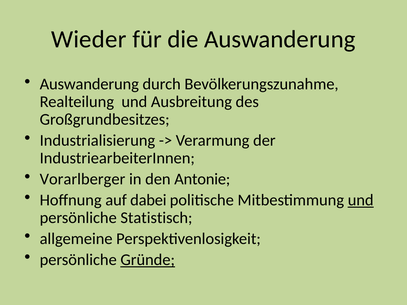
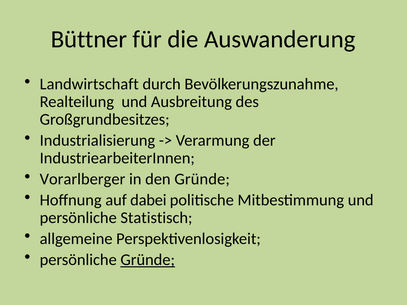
Wieder: Wieder -> Büttner
Auswanderung at (89, 84): Auswanderung -> Landwirtschaft
den Antonie: Antonie -> Gründe
und at (361, 200) underline: present -> none
